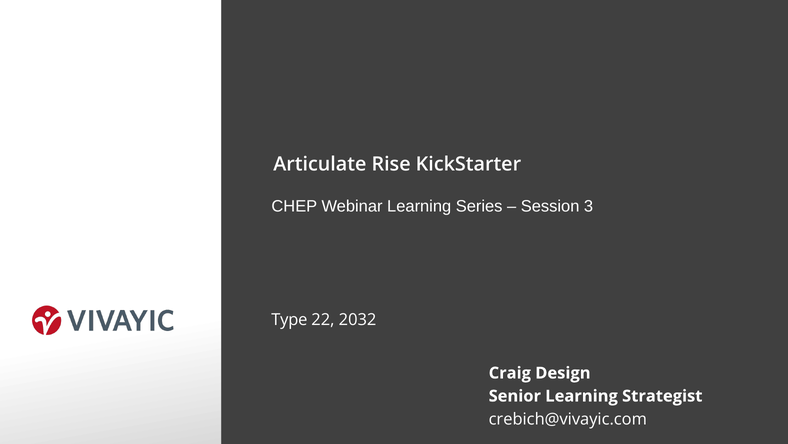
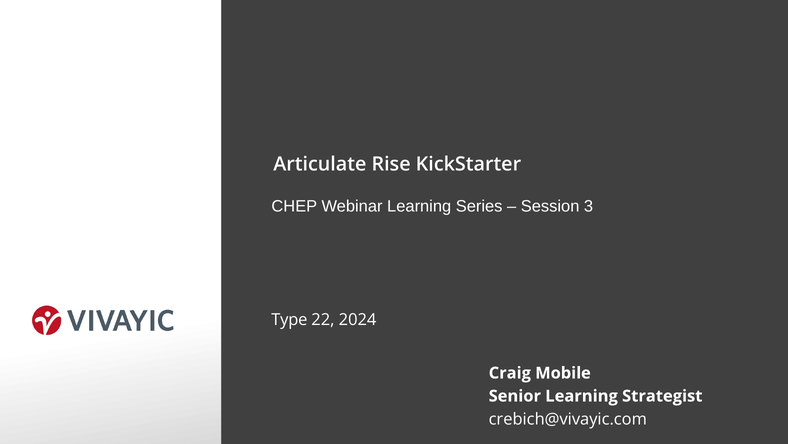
2032: 2032 -> 2024
Design: Design -> Mobile
